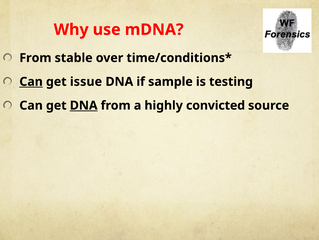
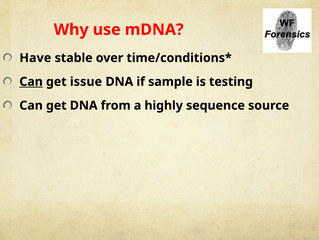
From at (35, 58): From -> Have
DNA at (84, 105) underline: present -> none
convicted: convicted -> sequence
